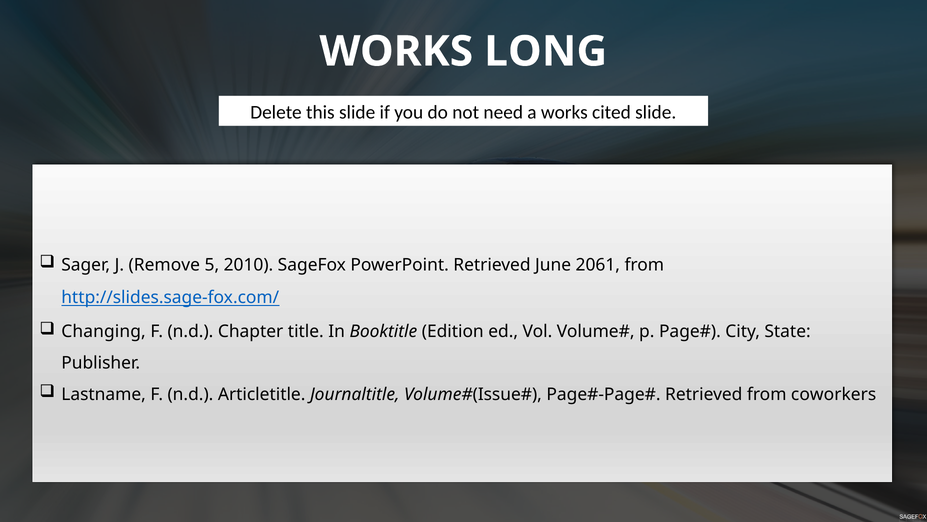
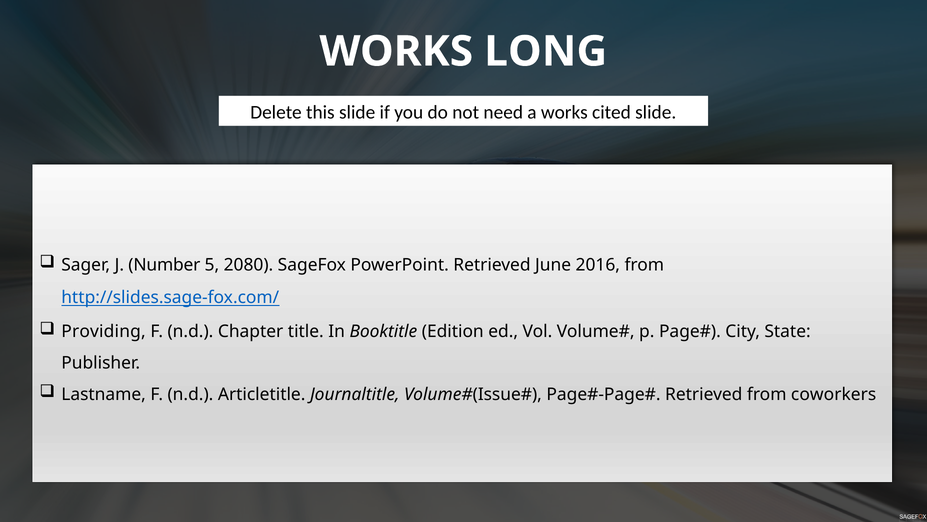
Remove: Remove -> Number
2010: 2010 -> 2080
2061: 2061 -> 2016
Changing: Changing -> Providing
